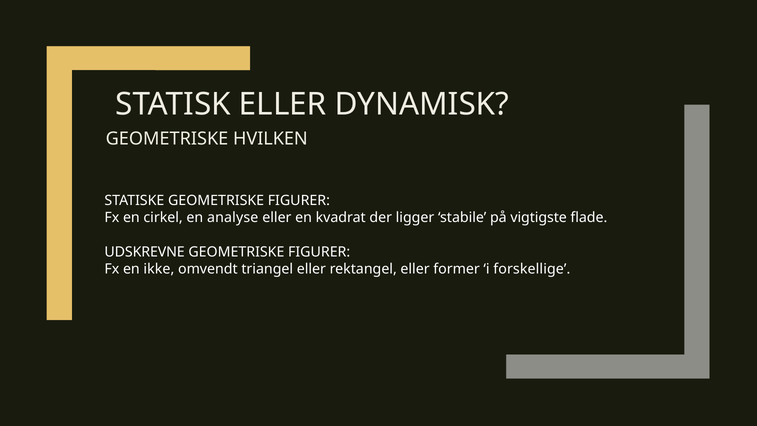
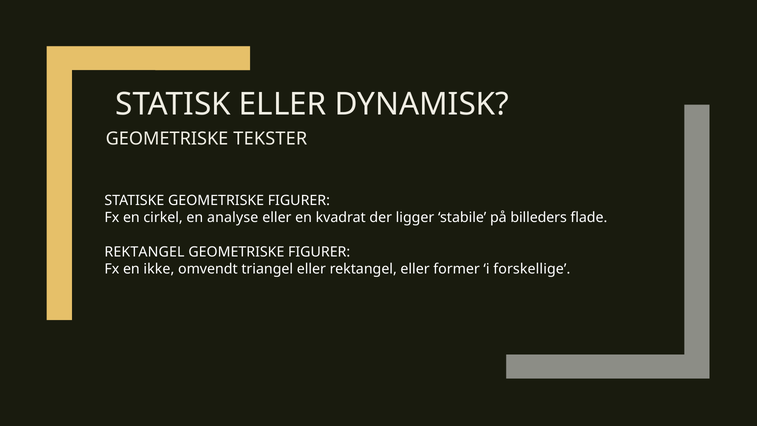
HVILKEN: HVILKEN -> TEKSTER
vigtigste: vigtigste -> billeders
UDSKREVNE at (145, 252): UDSKREVNE -> REKTANGEL
